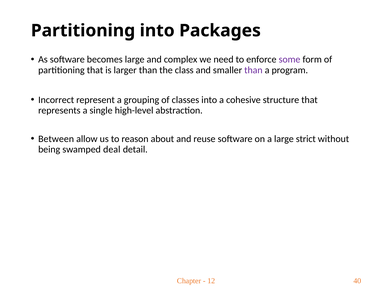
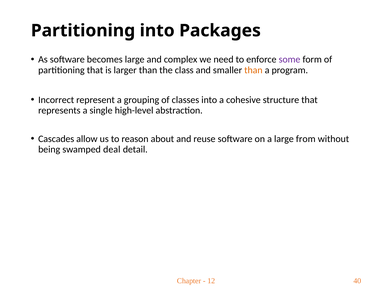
than at (253, 70) colour: purple -> orange
Between: Between -> Cascades
strict: strict -> from
